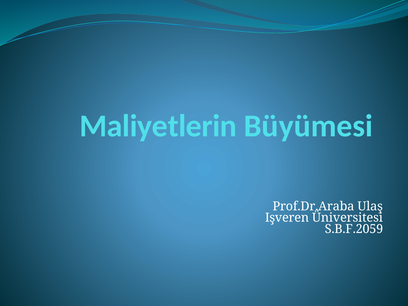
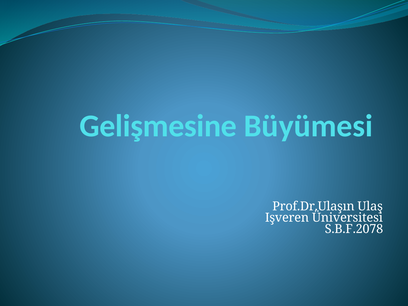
Maliyetlerin: Maliyetlerin -> Gelişmesine
Prof.Dr.Araba: Prof.Dr.Araba -> Prof.Dr.Ulaşın
S.B.F.2059: S.B.F.2059 -> S.B.F.2078
